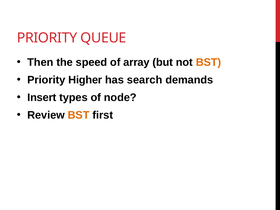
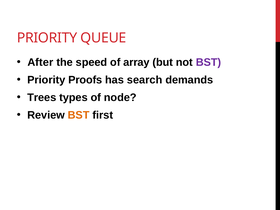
Then: Then -> After
BST at (208, 62) colour: orange -> purple
Higher: Higher -> Proofs
Insert: Insert -> Trees
